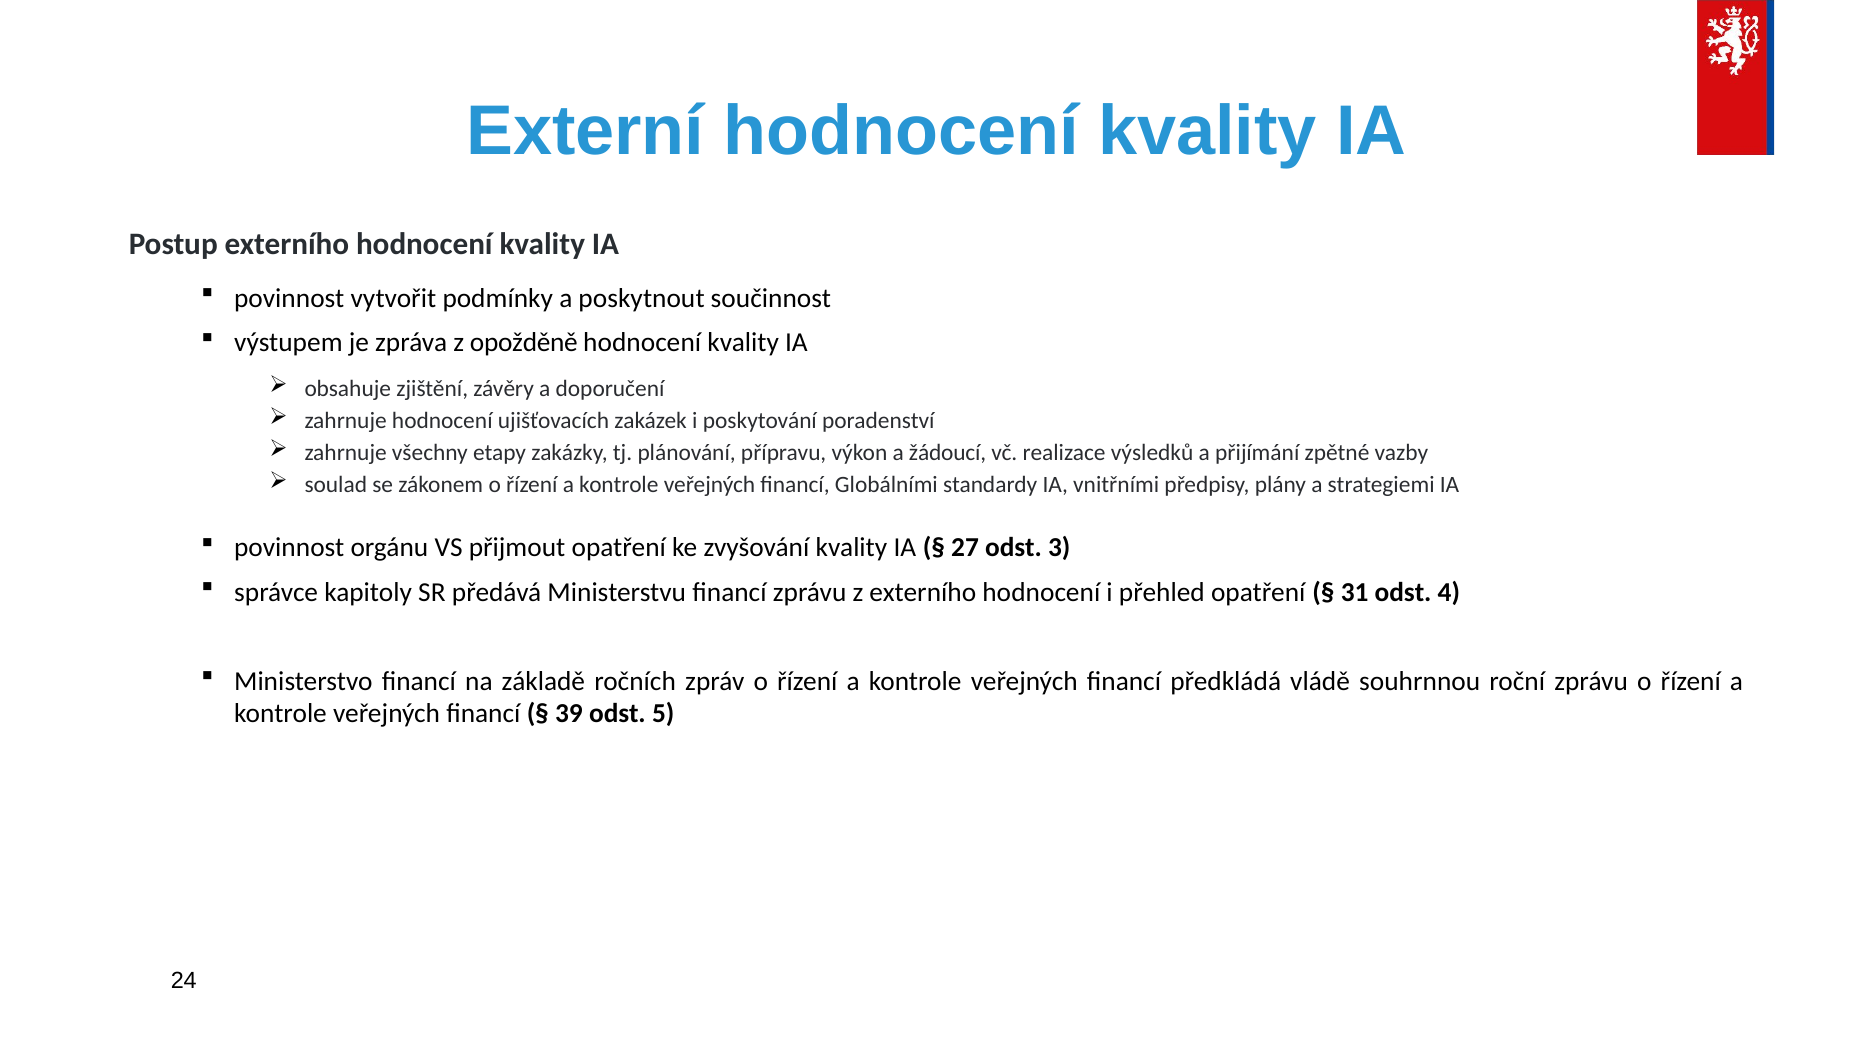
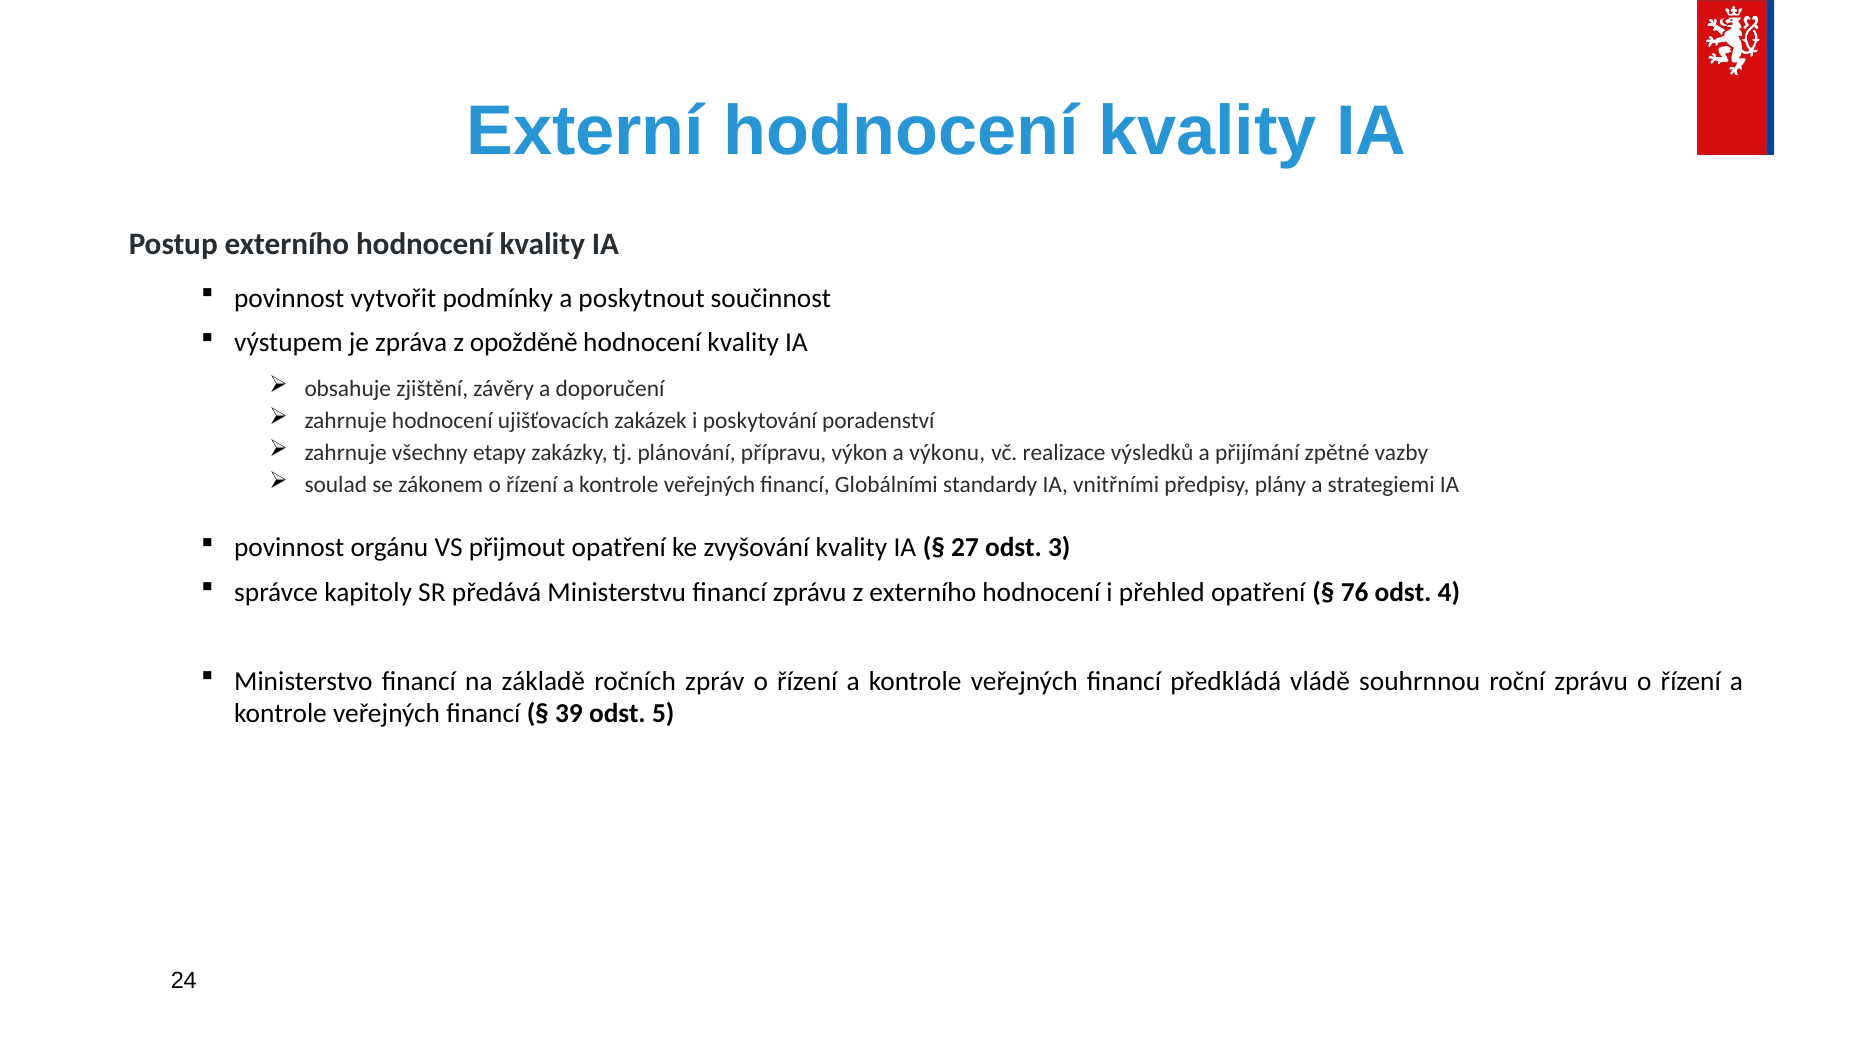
žádoucí: žádoucí -> výkonu
31: 31 -> 76
